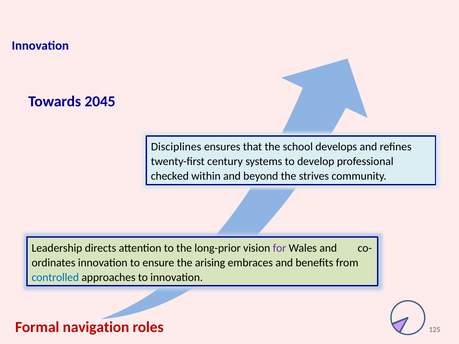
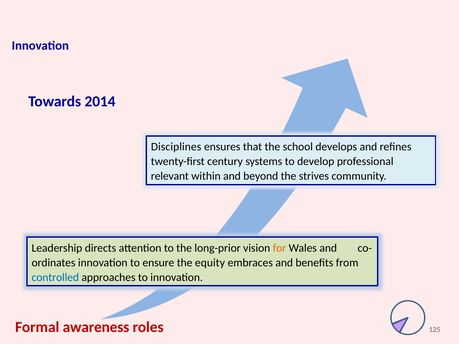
2045: 2045 -> 2014
checked: checked -> relevant
for colour: purple -> orange
arising: arising -> equity
navigation: navigation -> awareness
